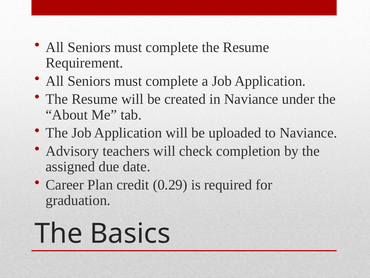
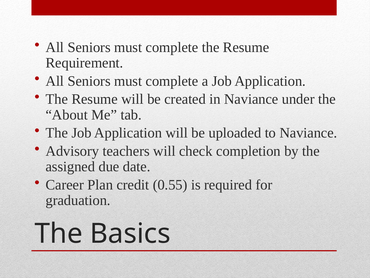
0.29: 0.29 -> 0.55
